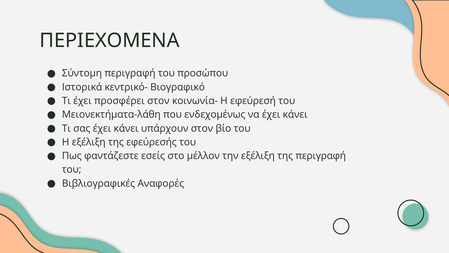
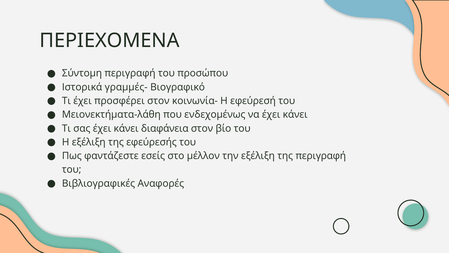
κεντρικό-: κεντρικό- -> γραμμές-
υπάρχουν: υπάρχουν -> διαφάνεια
